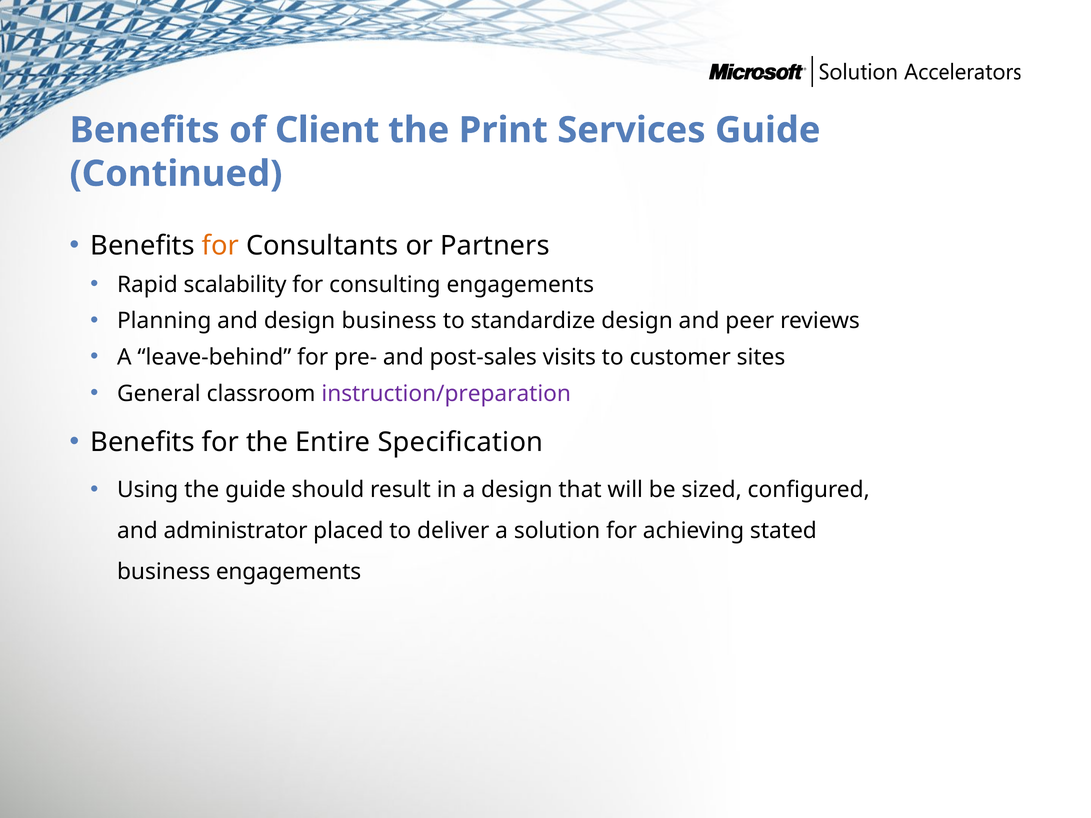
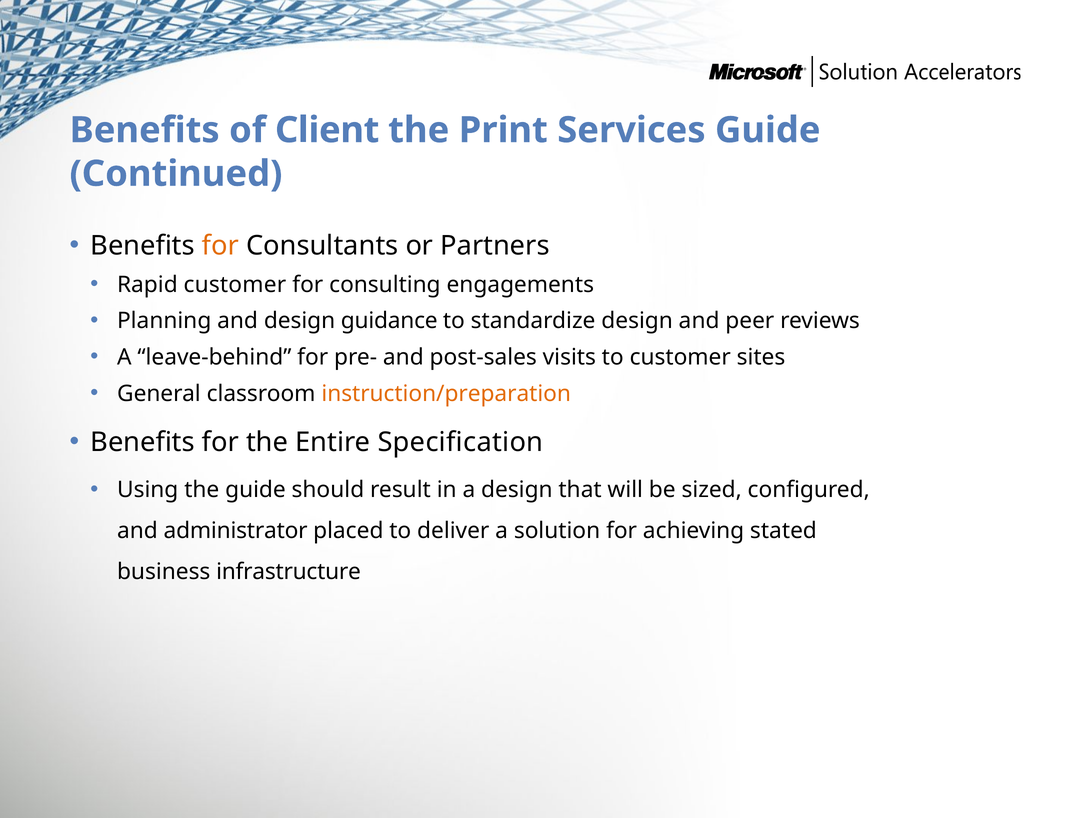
Rapid scalability: scalability -> customer
design business: business -> guidance
instruction/preparation colour: purple -> orange
business engagements: engagements -> infrastructure
